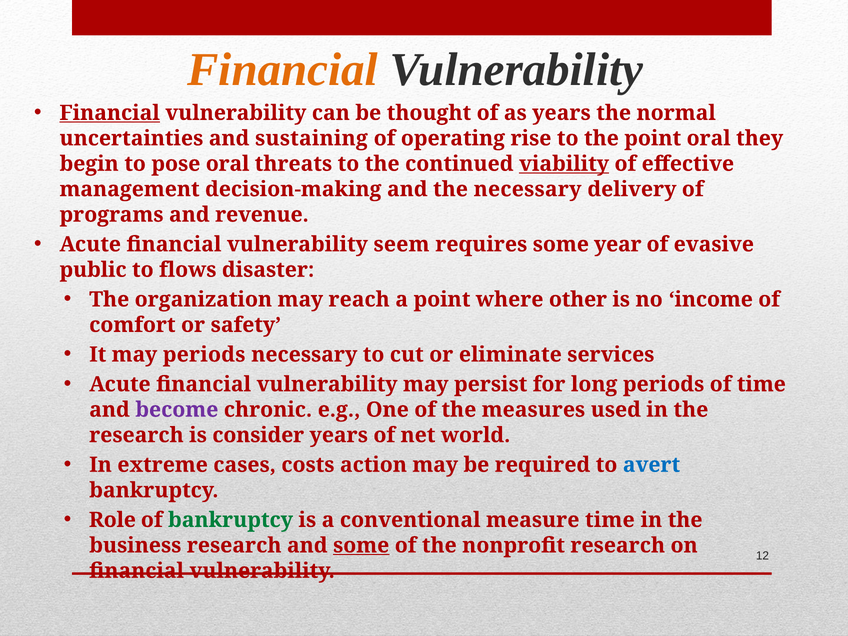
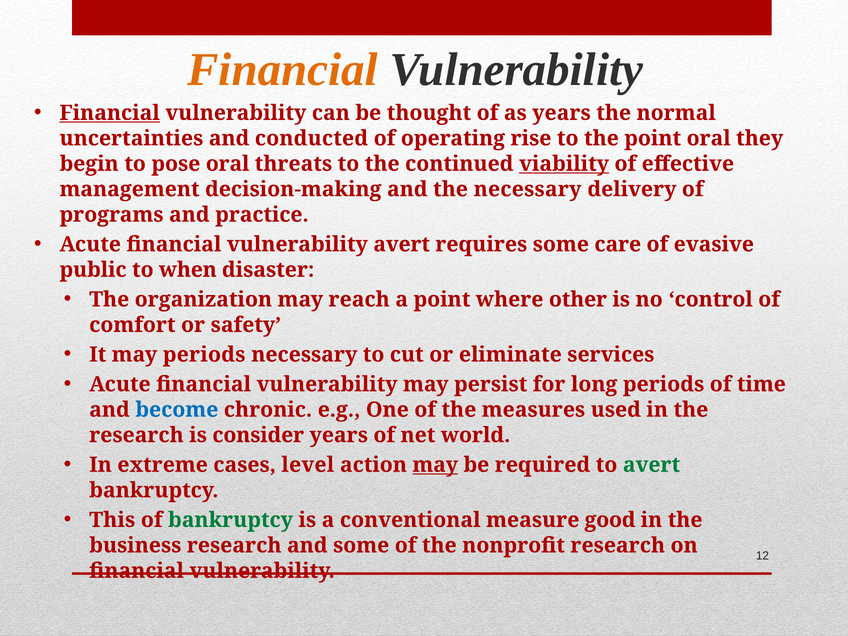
sustaining: sustaining -> conducted
revenue: revenue -> practice
vulnerability seem: seem -> avert
year: year -> care
flows: flows -> when
income: income -> control
become colour: purple -> blue
costs: costs -> level
may at (435, 465) underline: none -> present
avert at (651, 465) colour: blue -> green
Role: Role -> This
measure time: time -> good
some at (361, 545) underline: present -> none
